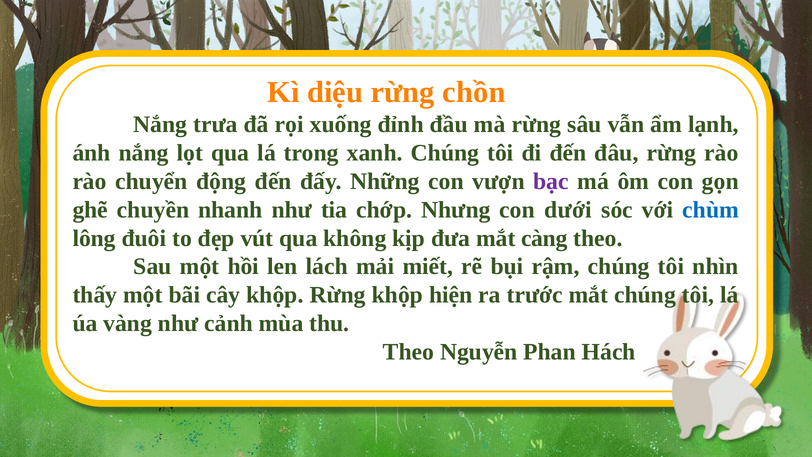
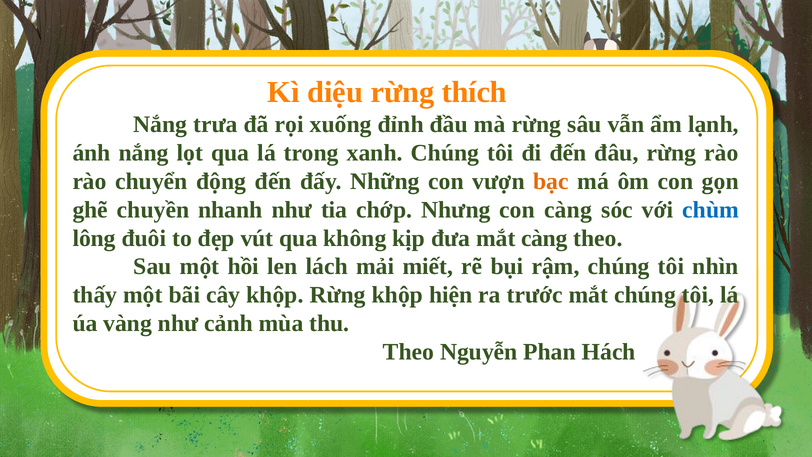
chồn: chồn -> thích
bạc colour: purple -> orange
con dưới: dưới -> càng
